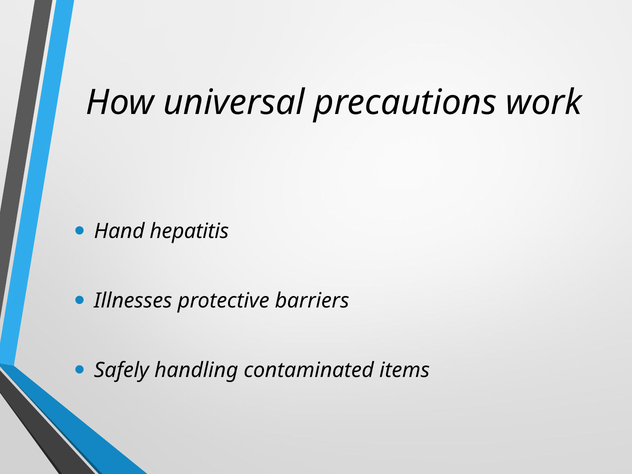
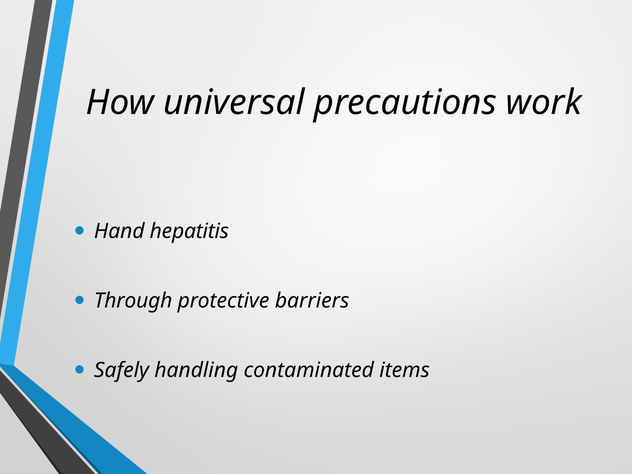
Illnesses: Illnesses -> Through
